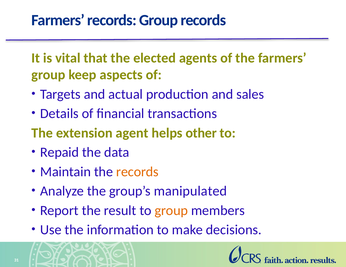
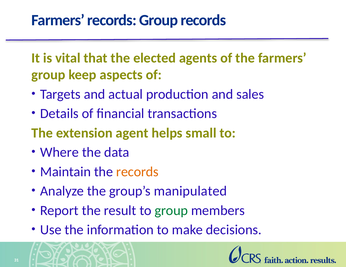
other: other -> small
Repaid: Repaid -> Where
group at (171, 211) colour: orange -> green
